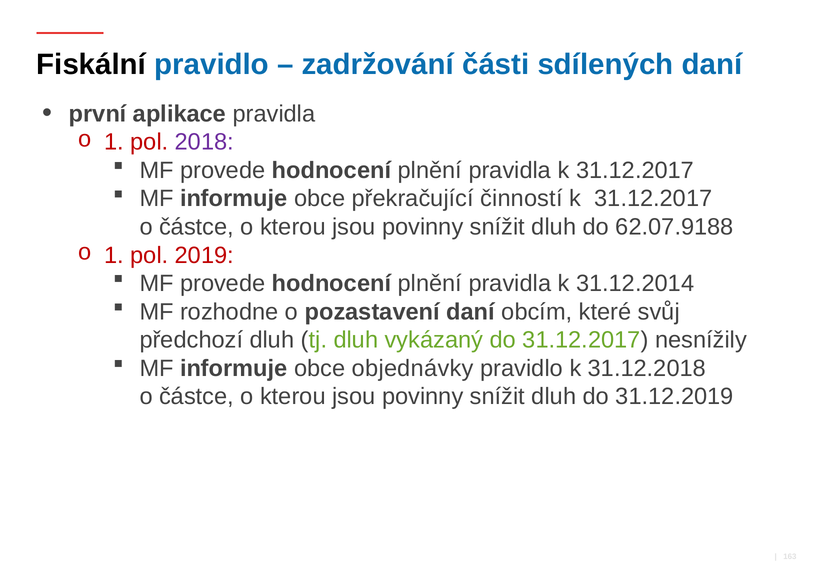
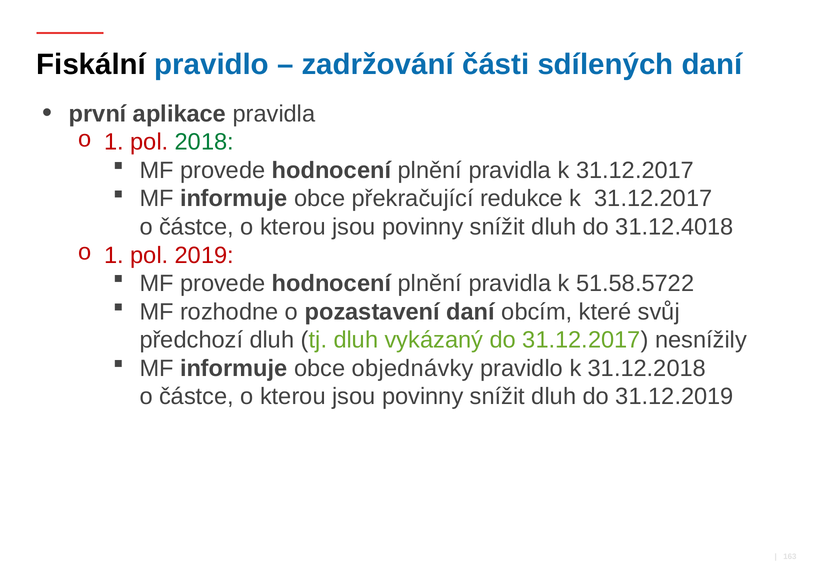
2018 colour: purple -> green
činností: činností -> redukce
62.07.9188: 62.07.9188 -> 31.12.4018
31.12.2014: 31.12.2014 -> 51.58.5722
